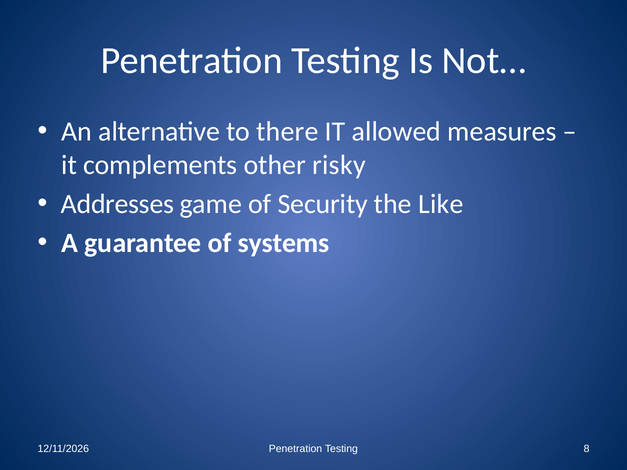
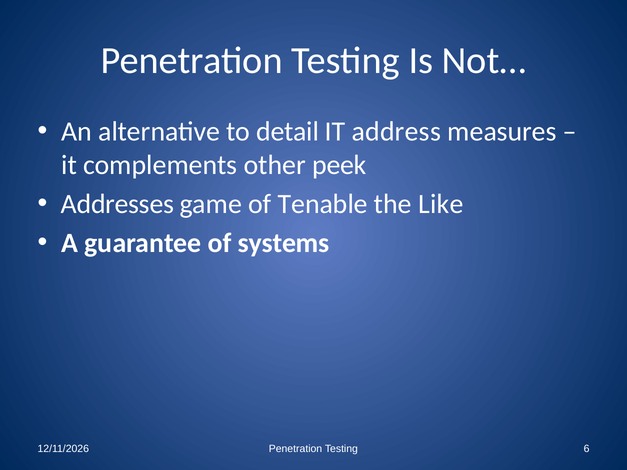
there: there -> detail
allowed: allowed -> address
risky: risky -> peek
Security: Security -> Tenable
8: 8 -> 6
